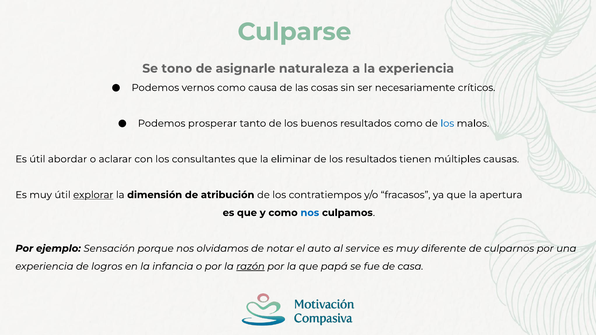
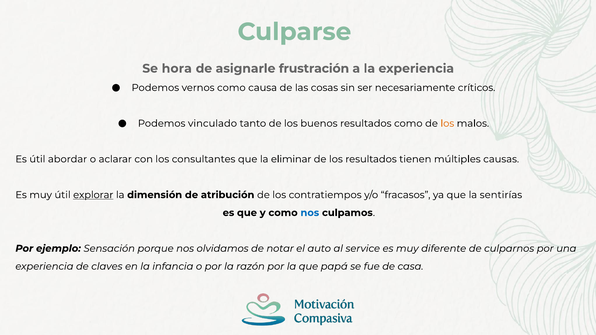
tono: tono -> hora
naturaleza: naturaleza -> frustración
prosperar: prosperar -> vinculado
los at (447, 124) colour: blue -> orange
apertura: apertura -> sentirías
logros: logros -> claves
razón underline: present -> none
